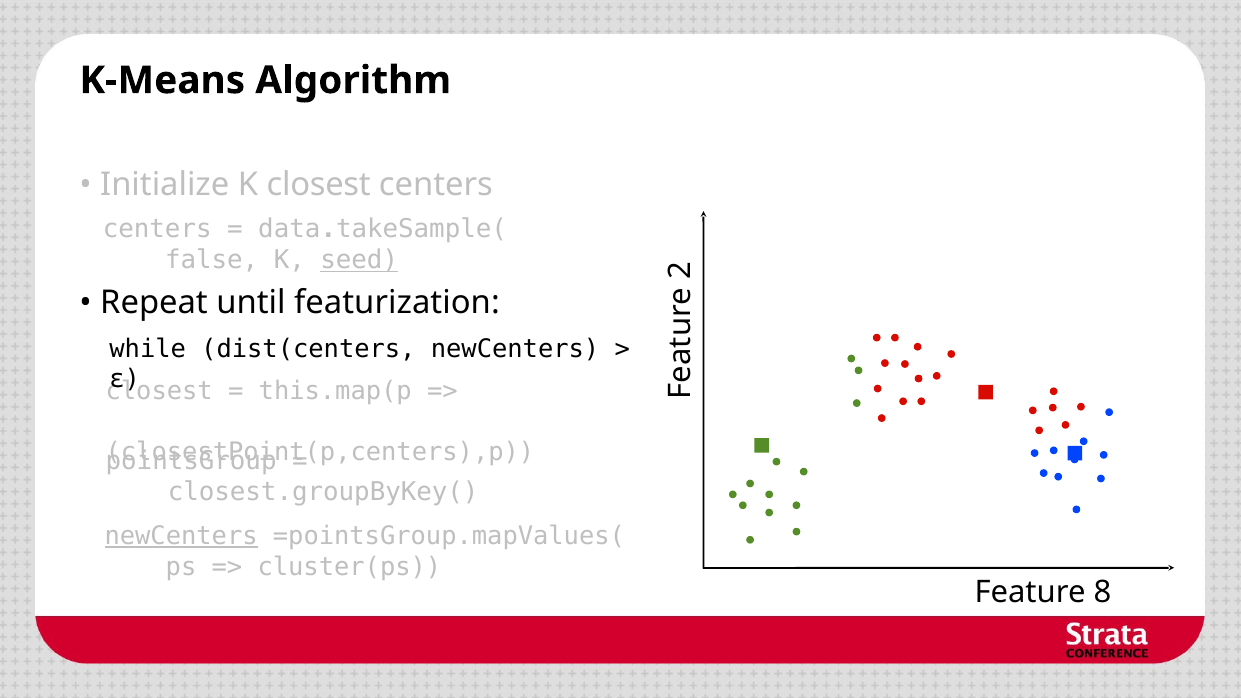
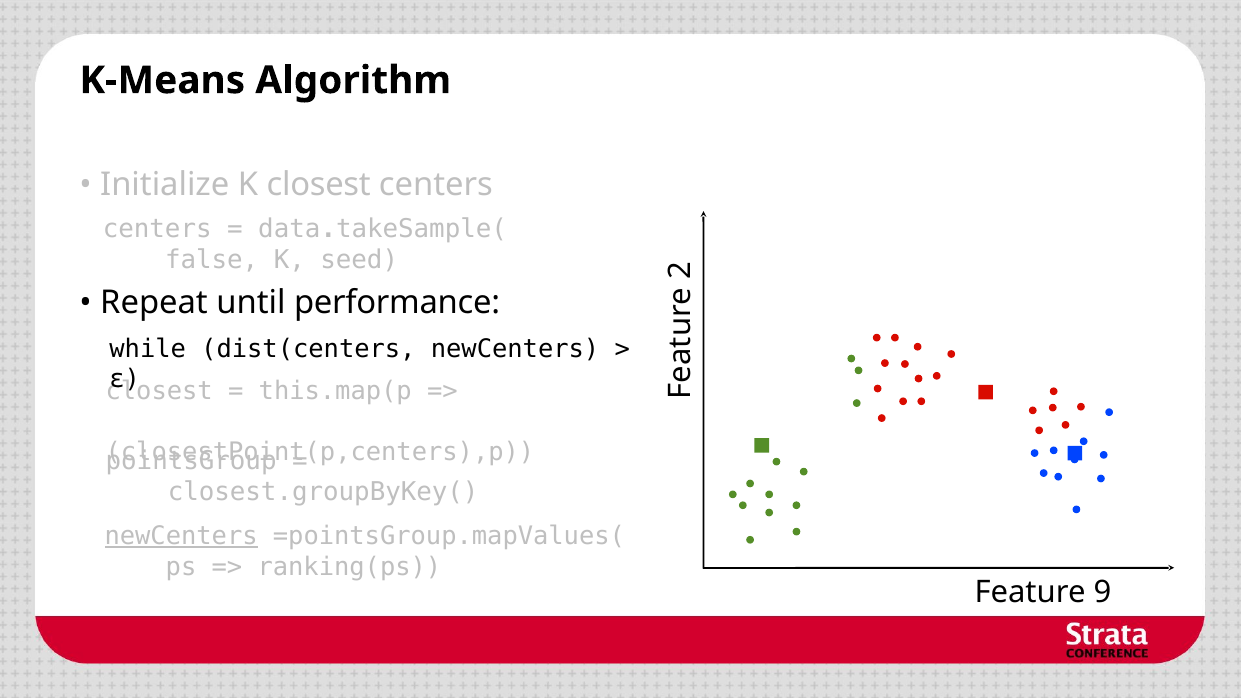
seed underline: present -> none
featurization: featurization -> performance
cluster(ps: cluster(ps -> ranking(ps
8: 8 -> 9
